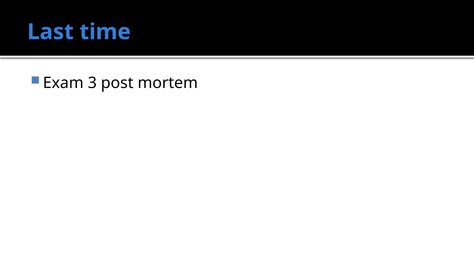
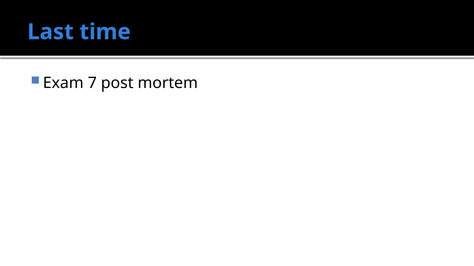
3: 3 -> 7
